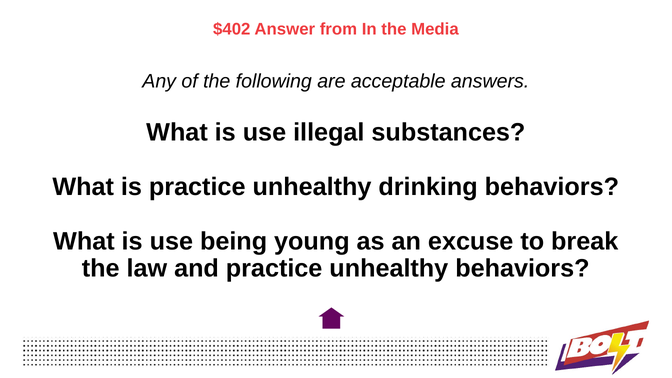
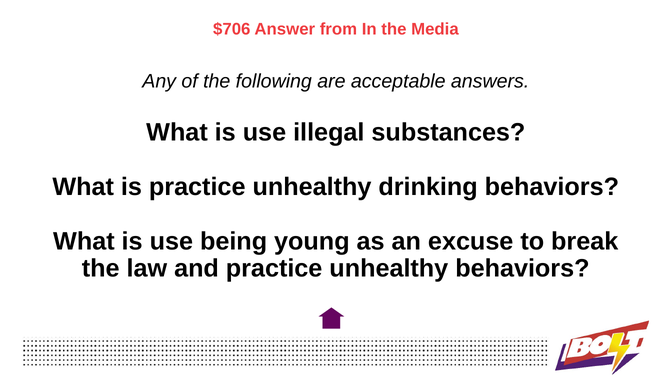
$402: $402 -> $706
